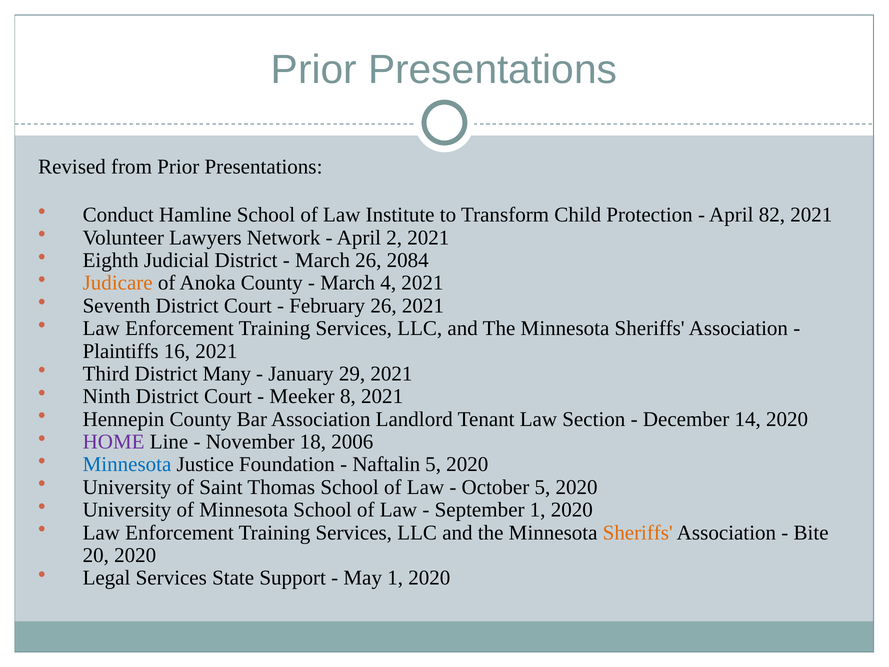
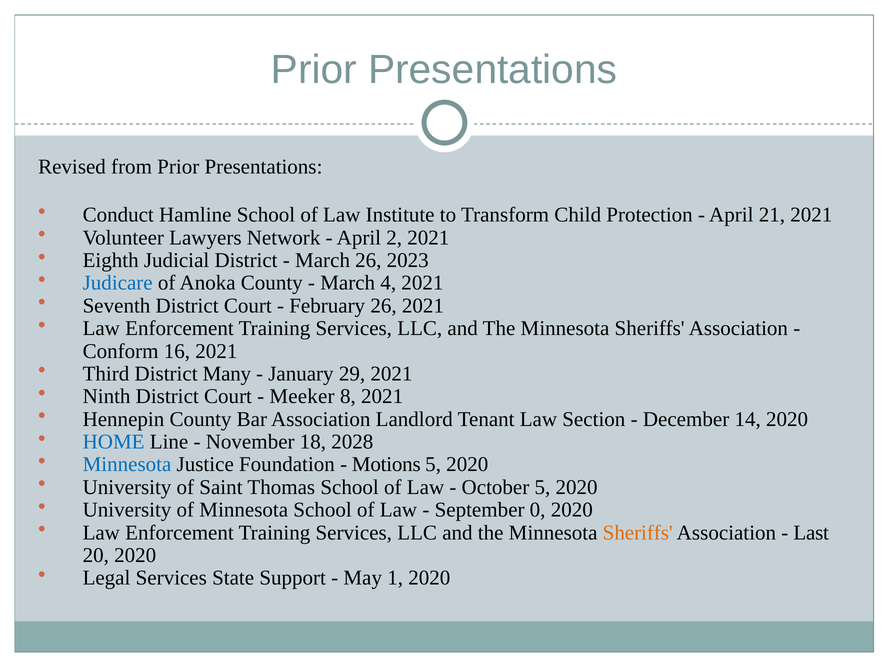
82: 82 -> 21
2084: 2084 -> 2023
Judicare colour: orange -> blue
Plaintiffs: Plaintiffs -> Conform
HOME colour: purple -> blue
2006: 2006 -> 2028
Naftalin: Naftalin -> Motions
September 1: 1 -> 0
Bite: Bite -> Last
